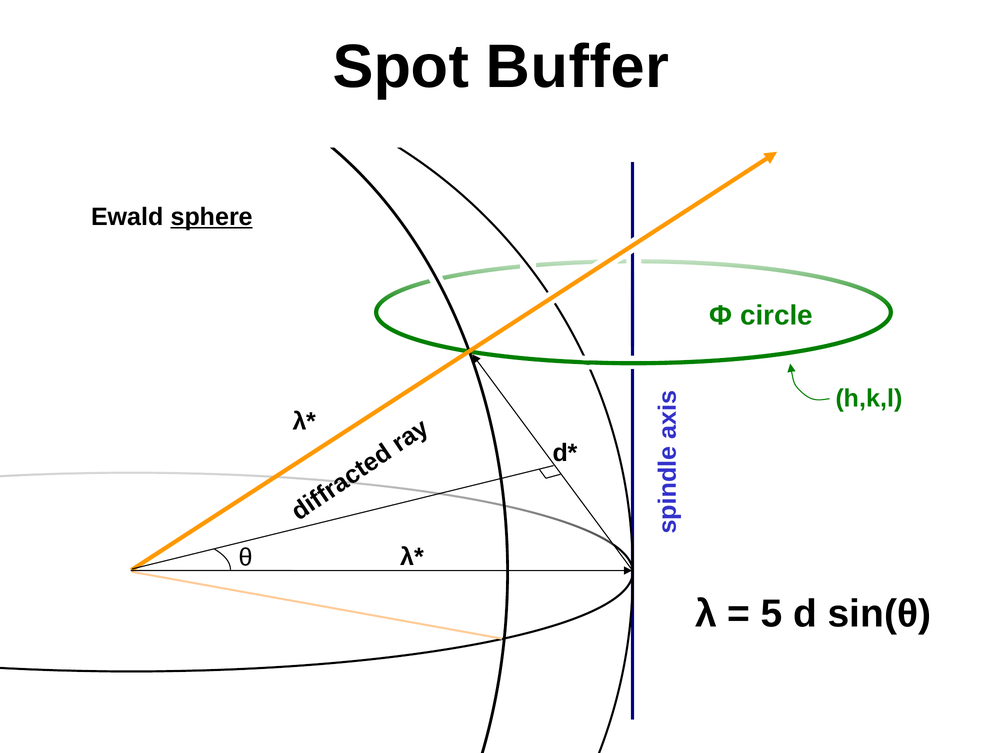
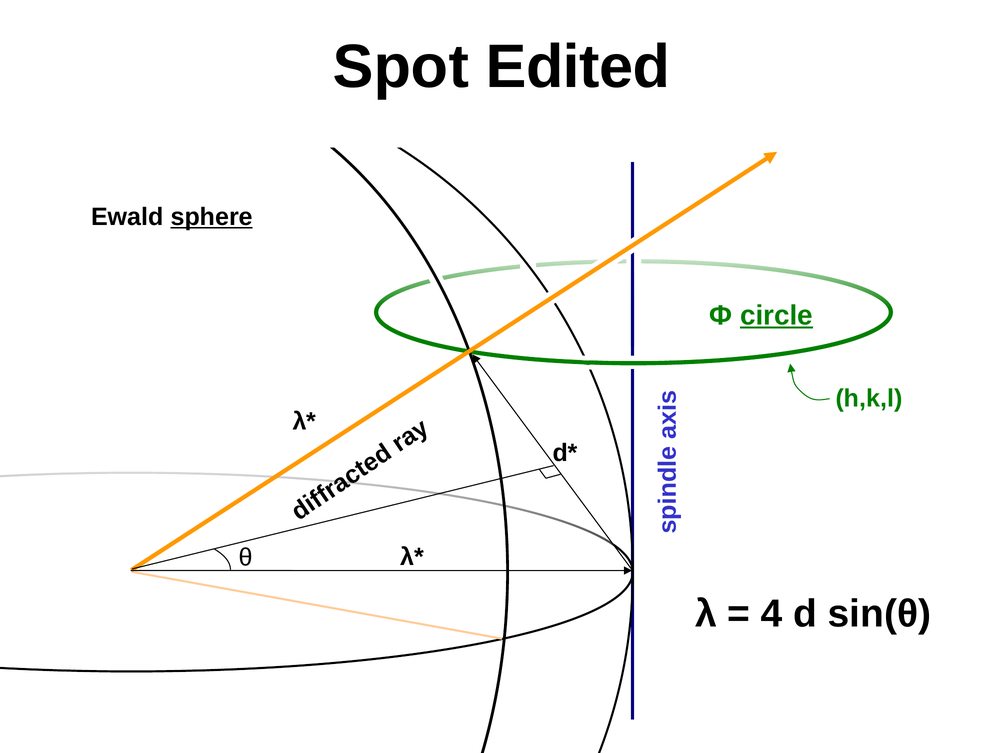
Buffer: Buffer -> Edited
circle underline: none -> present
5: 5 -> 4
